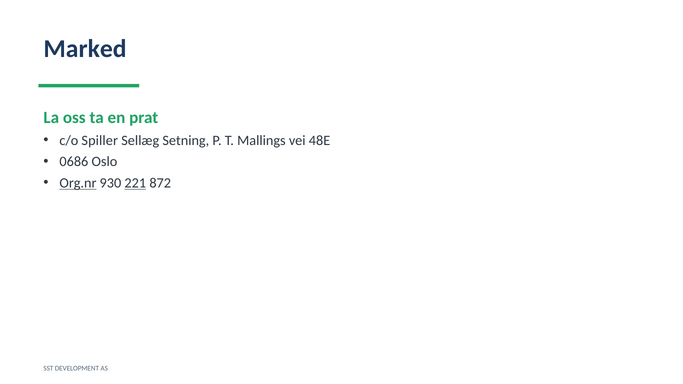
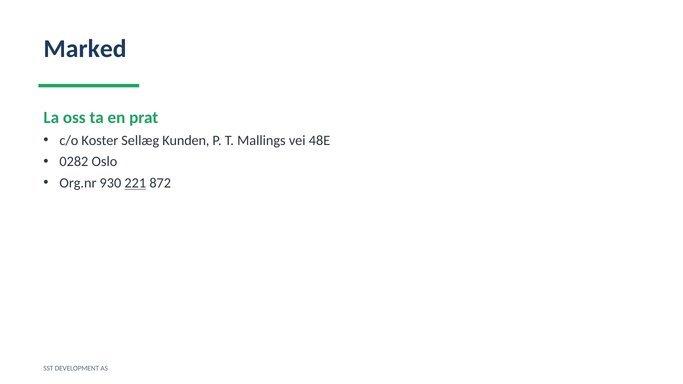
Spiller: Spiller -> Koster
Setning: Setning -> Kunden
0686: 0686 -> 0282
Org.nr underline: present -> none
